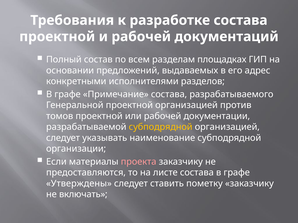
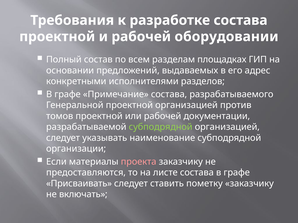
документаций: документаций -> оборудовании
субподрядной at (161, 127) colour: yellow -> light green
Утверждены: Утверждены -> Присваивать
